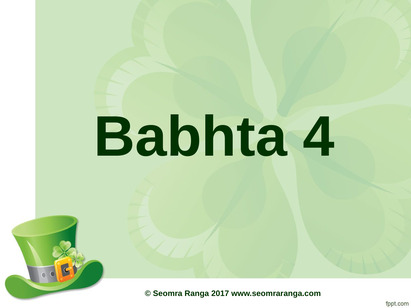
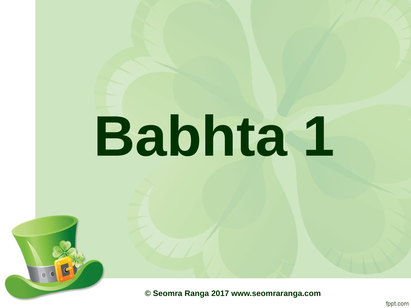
4: 4 -> 1
